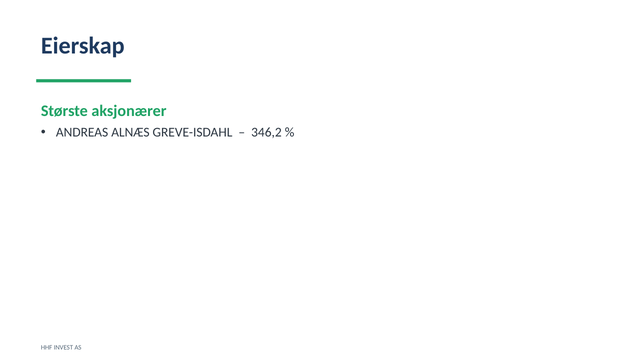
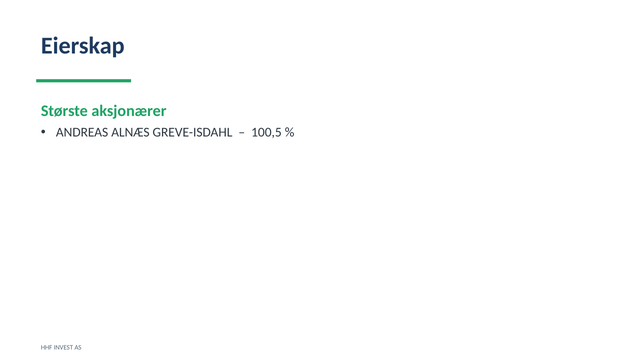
346,2: 346,2 -> 100,5
